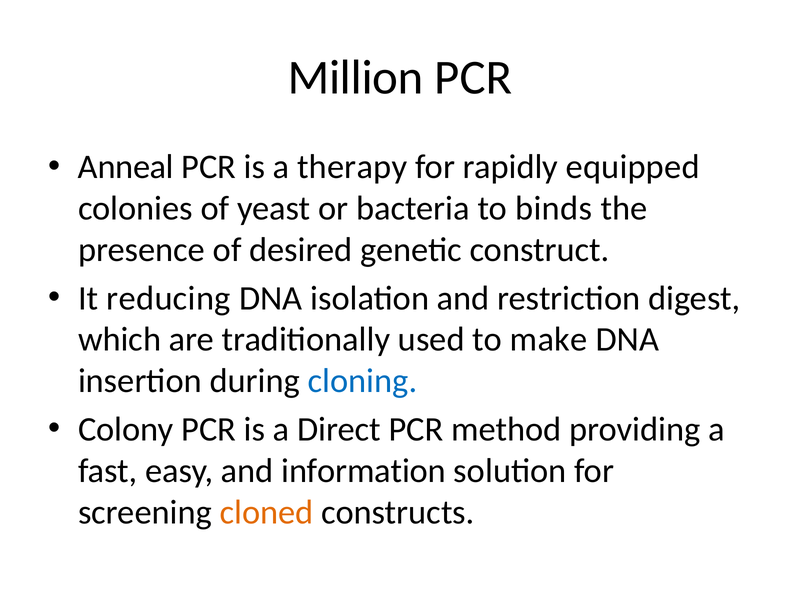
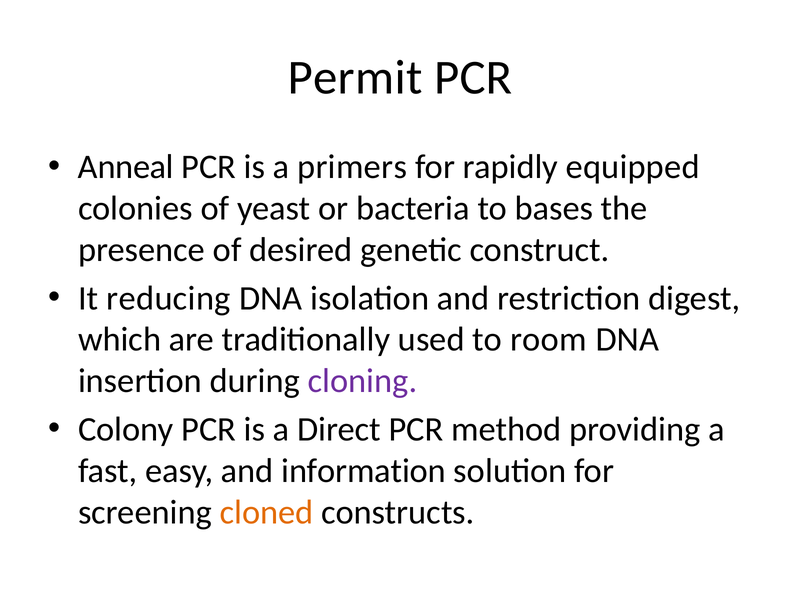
Million: Million -> Permit
therapy: therapy -> primers
binds: binds -> bases
make: make -> room
cloning colour: blue -> purple
